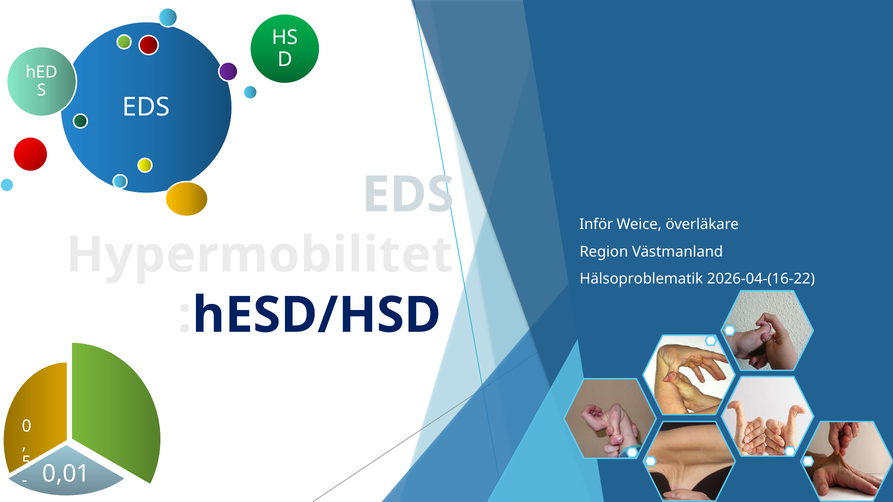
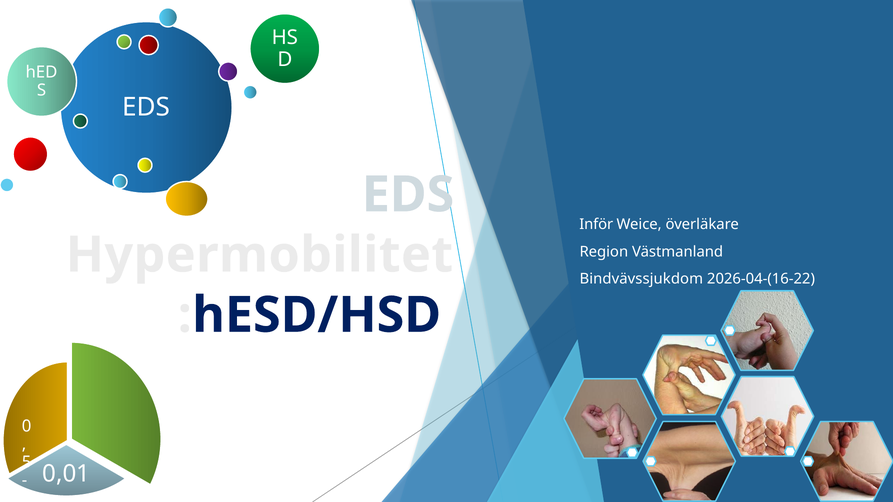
Hälsoproblematik: Hälsoproblematik -> Bindvävssjukdom
